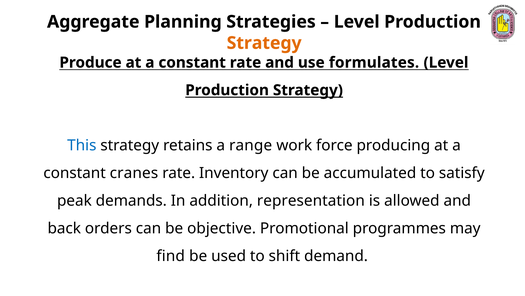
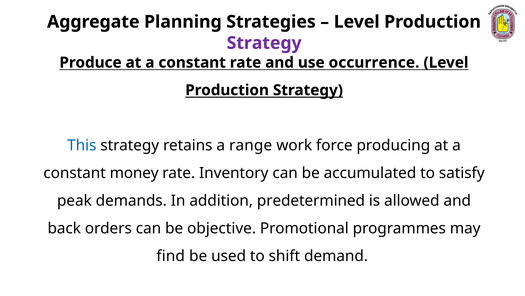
Strategy at (264, 43) colour: orange -> purple
formulates: formulates -> occurrence
cranes: cranes -> money
representation: representation -> predetermined
